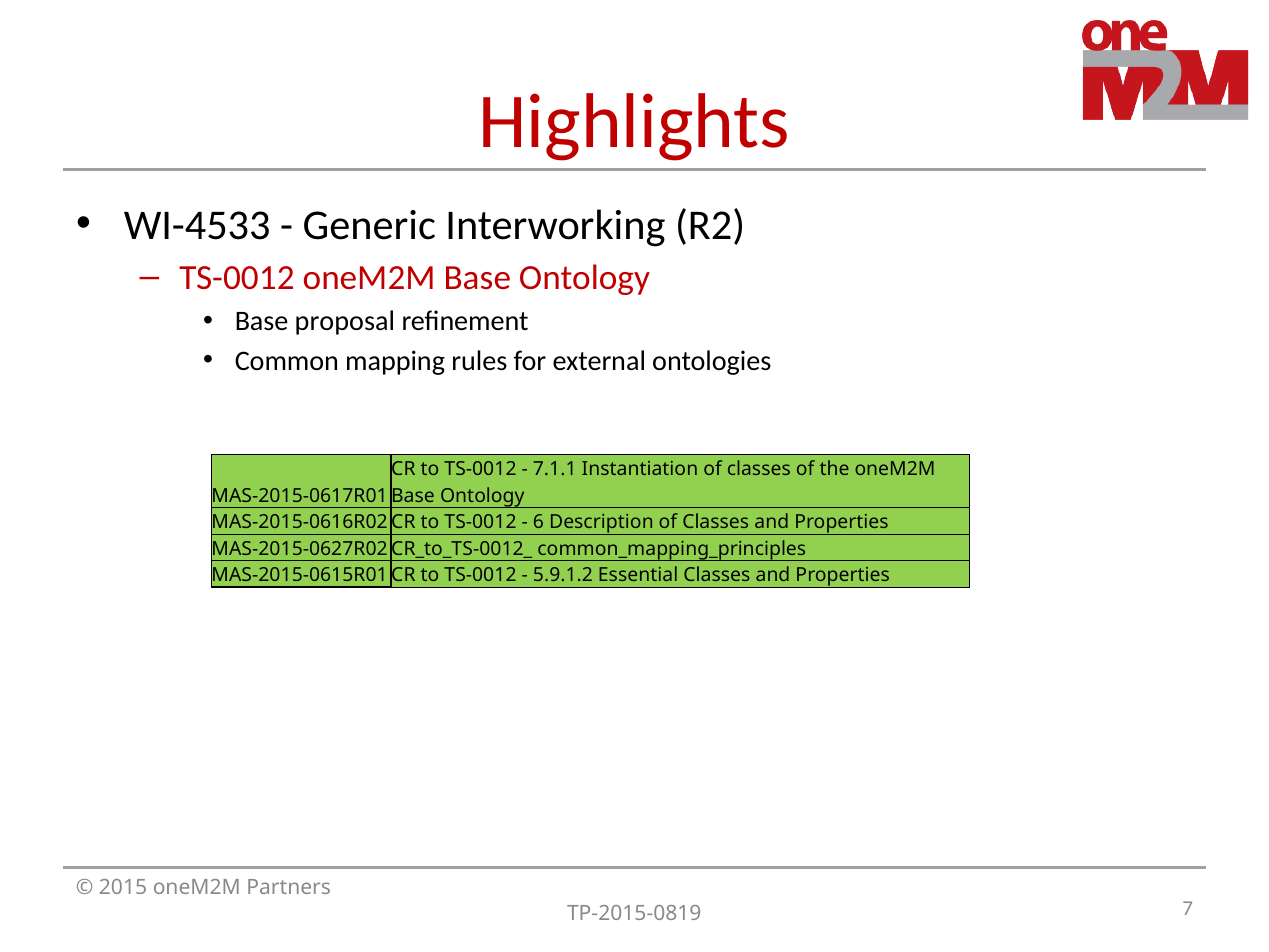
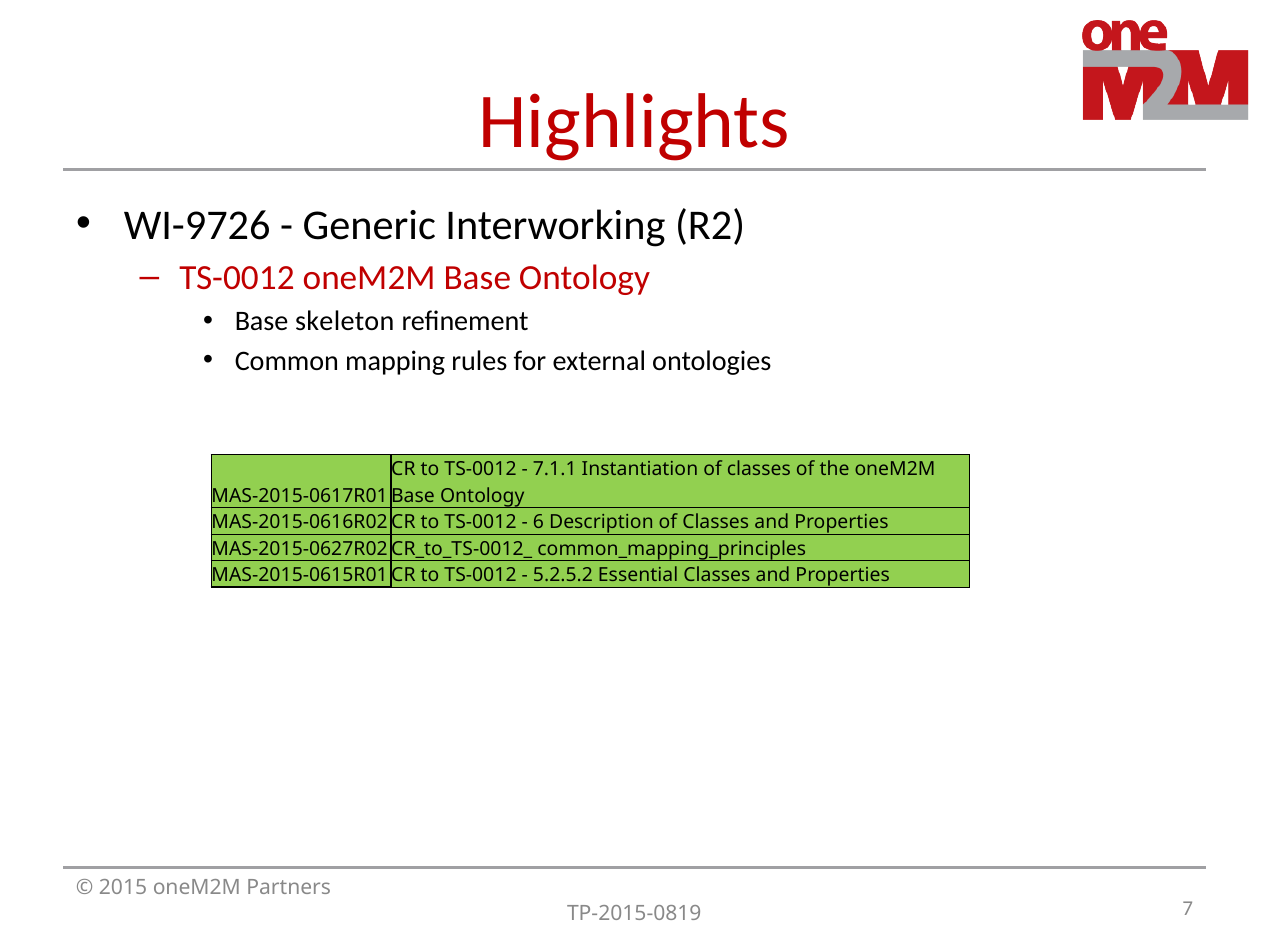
WI-4533: WI-4533 -> WI-9726
proposal: proposal -> skeleton
5.9.1.2: 5.9.1.2 -> 5.2.5.2
